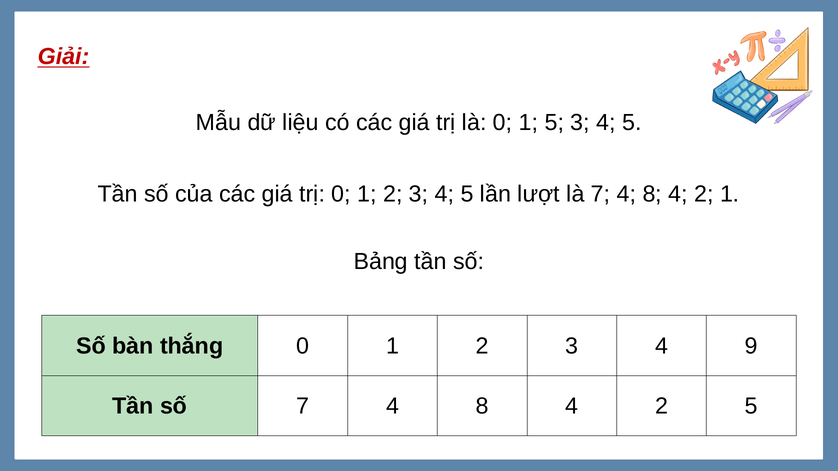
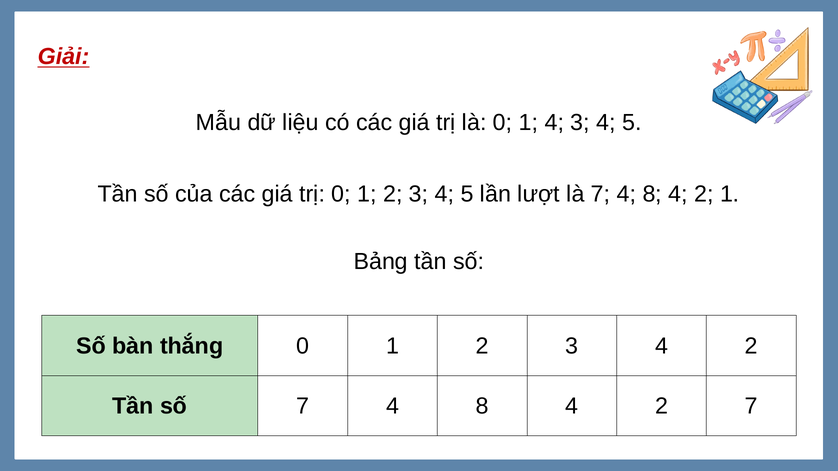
1 5: 5 -> 4
3 4 9: 9 -> 2
2 5: 5 -> 7
